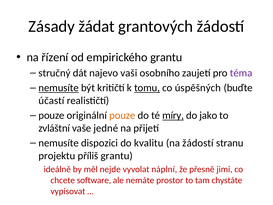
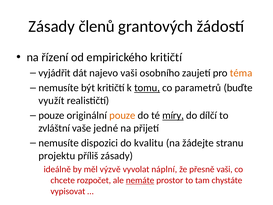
žádat: žádat -> členů
empirického grantu: grantu -> kritičtí
stručný: stručný -> vyjádřit
téma colour: purple -> orange
nemusíte at (59, 88) underline: present -> none
úspěšných: úspěšných -> parametrů
účastí: účastí -> využít
jako: jako -> dílčí
na žádostí: žádostí -> žádejte
příliš grantu: grantu -> zásady
nejde: nejde -> výzvě
přesně jimi: jimi -> vaši
software: software -> rozpočet
nemáte underline: none -> present
